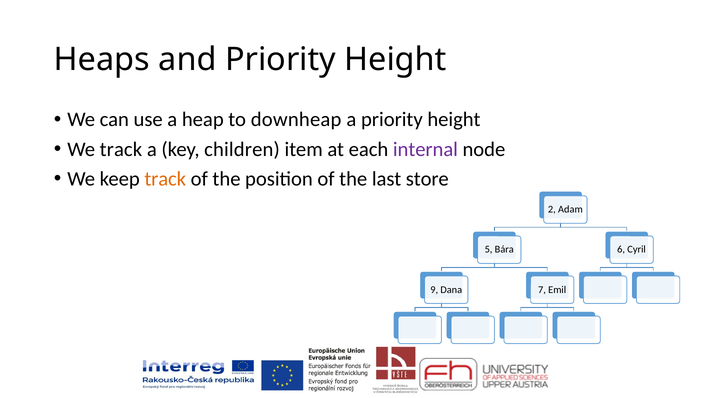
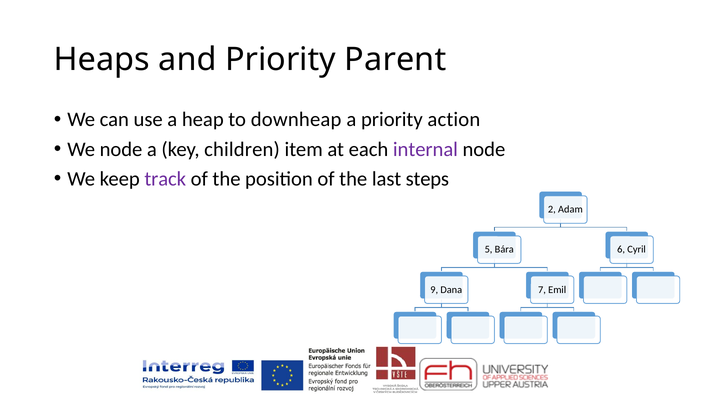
and Priority Height: Height -> Parent
a priority height: height -> action
We track: track -> node
track at (165, 179) colour: orange -> purple
store: store -> steps
